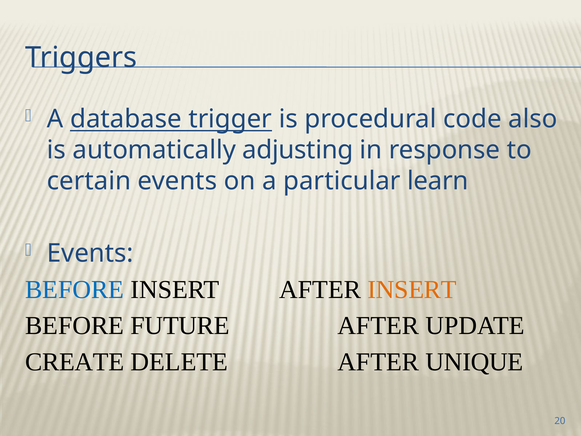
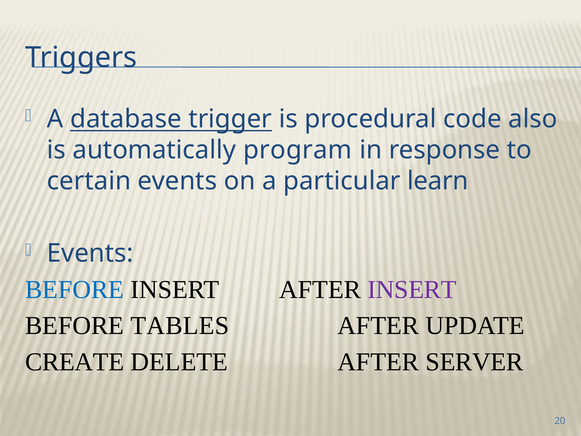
adjusting: adjusting -> program
INSERT at (412, 289) colour: orange -> purple
FUTURE: FUTURE -> TABLES
UNIQUE: UNIQUE -> SERVER
